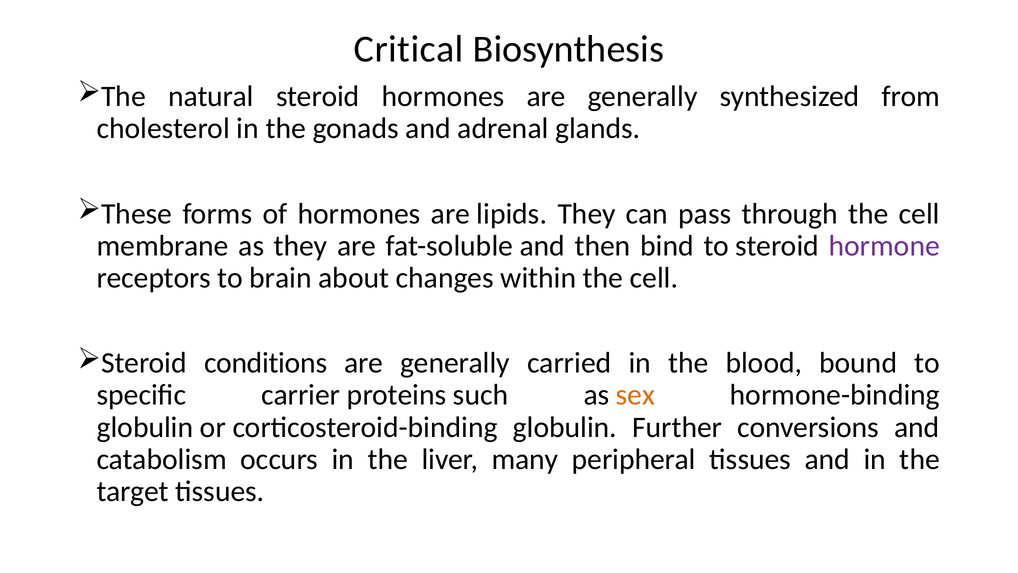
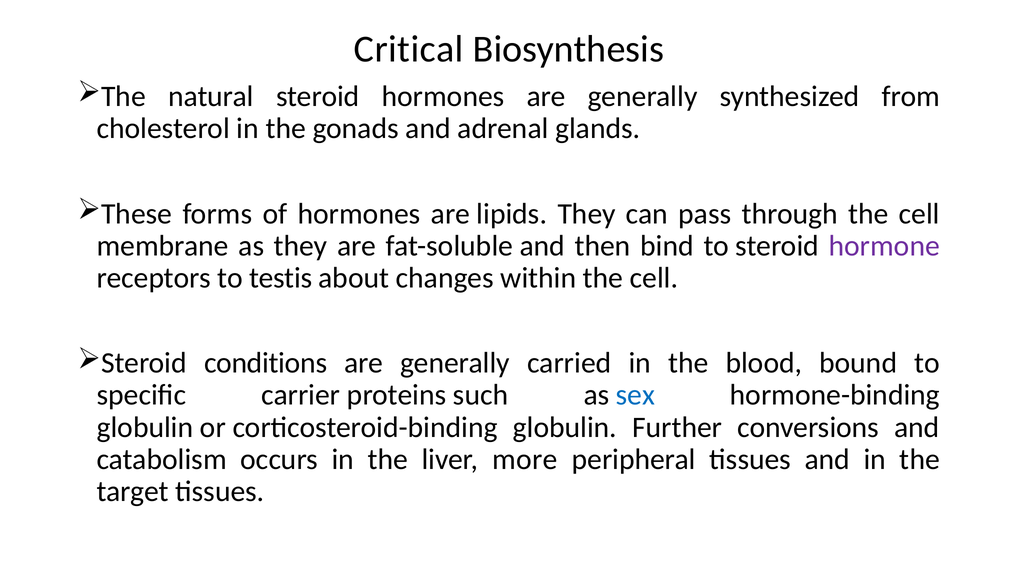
brain: brain -> testis
sex colour: orange -> blue
many: many -> more
